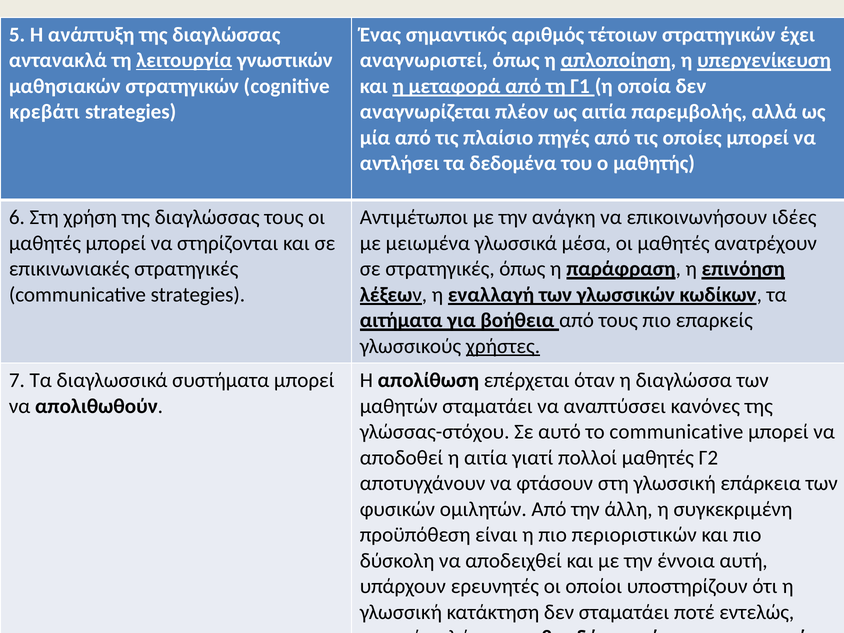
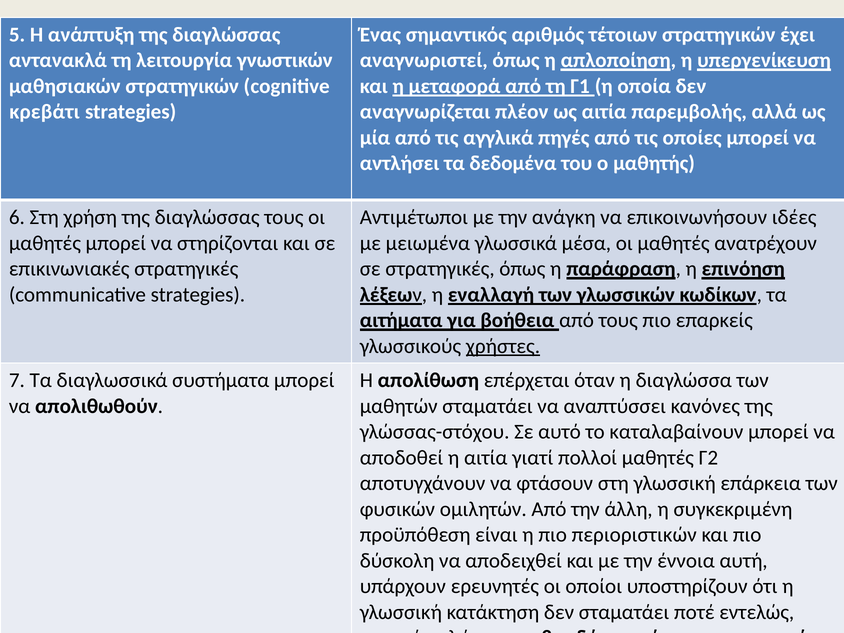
λειτουργία underline: present -> none
πλαίσιο: πλαίσιο -> αγγλικά
το communicative: communicative -> καταλαβαίνουν
